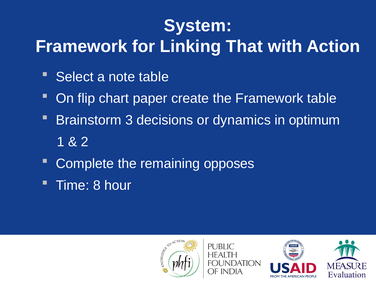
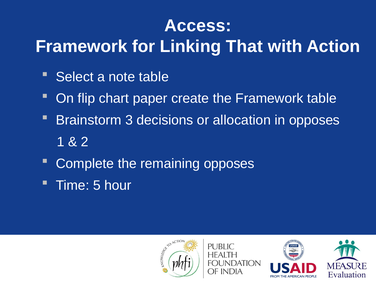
System: System -> Access
dynamics: dynamics -> allocation
in optimum: optimum -> opposes
8: 8 -> 5
